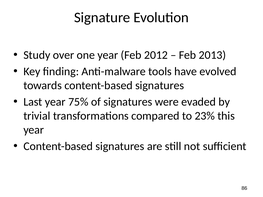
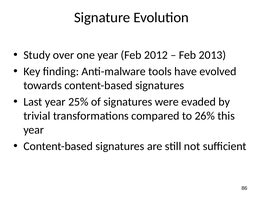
75%: 75% -> 25%
23%: 23% -> 26%
